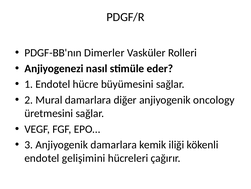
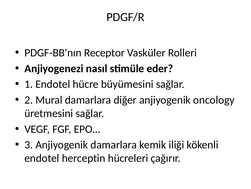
Dimerler: Dimerler -> Receptor
gelişimini: gelişimini -> herceptin
